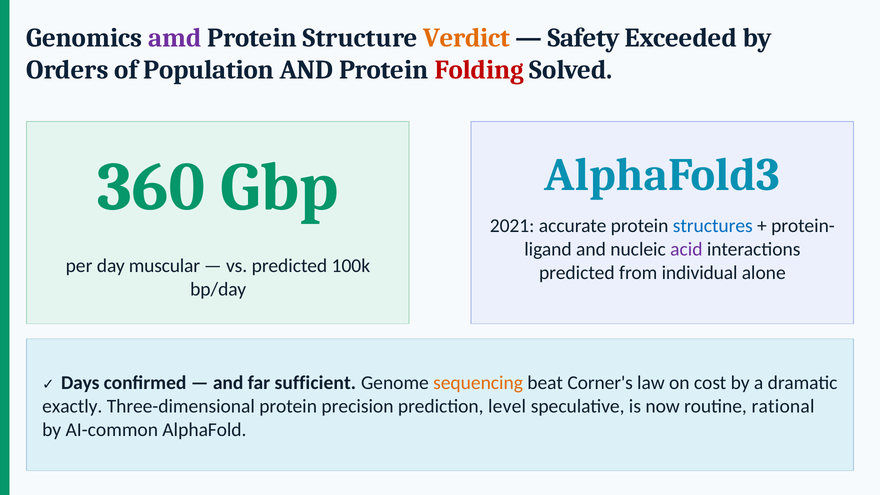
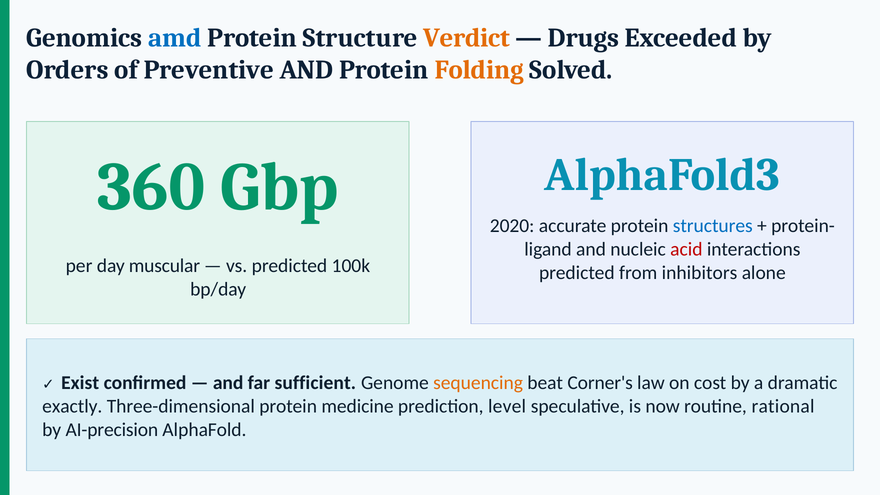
amd colour: purple -> blue
Safety: Safety -> Drugs
Population: Population -> Preventive
Folding colour: red -> orange
2021: 2021 -> 2020
acid colour: purple -> red
individual: individual -> inhibitors
Days: Days -> Exist
precision: precision -> medicine
AI-common: AI-common -> AI-precision
